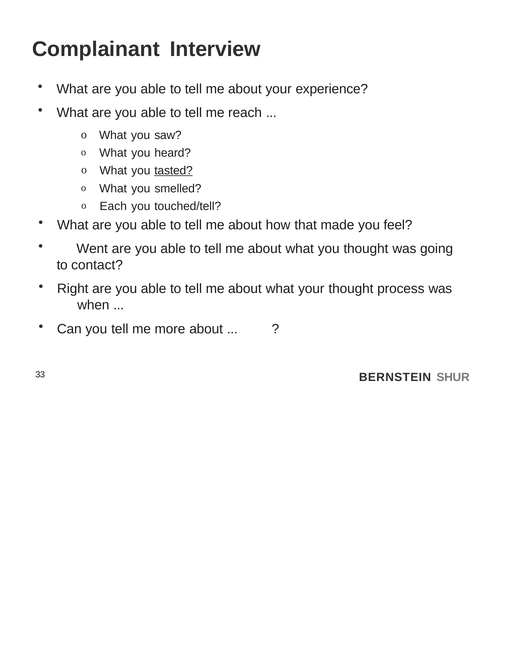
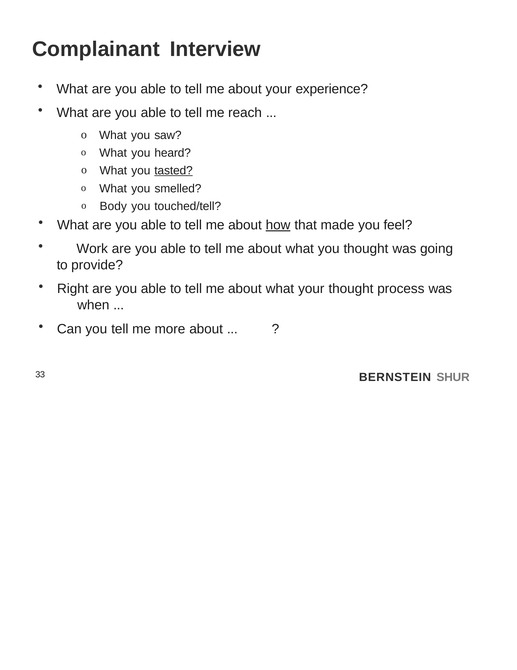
Each: Each -> Body
how underline: none -> present
Went: Went -> Work
contact: contact -> provide
